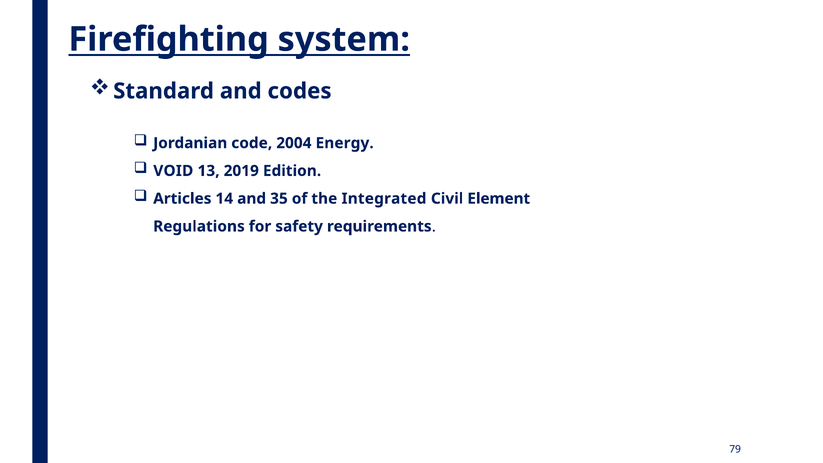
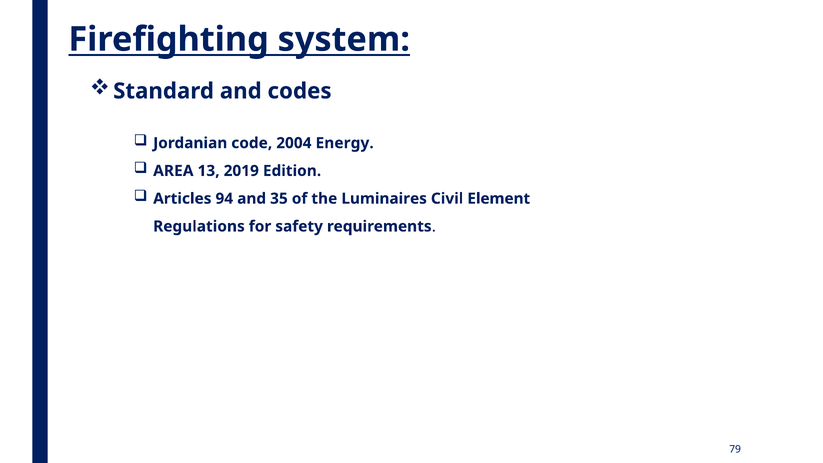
VOID: VOID -> AREA
14: 14 -> 94
Integrated: Integrated -> Luminaires
